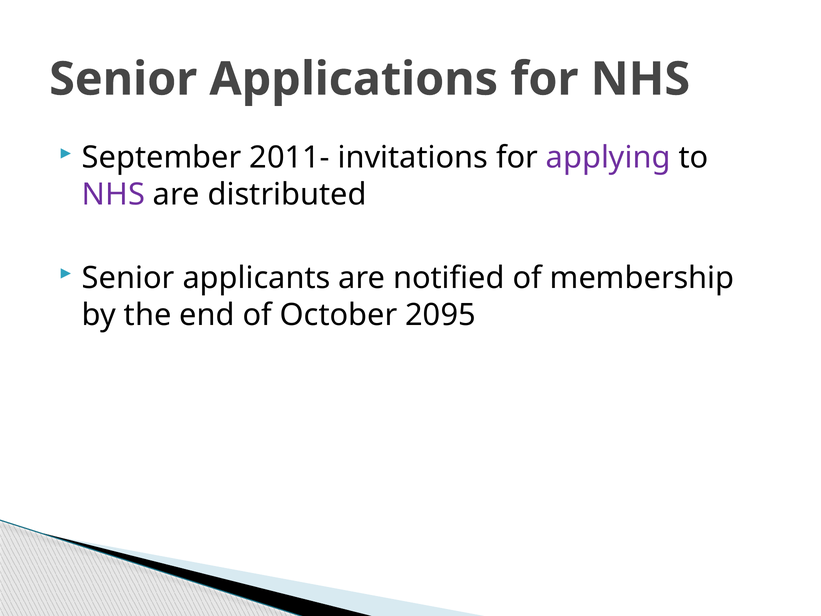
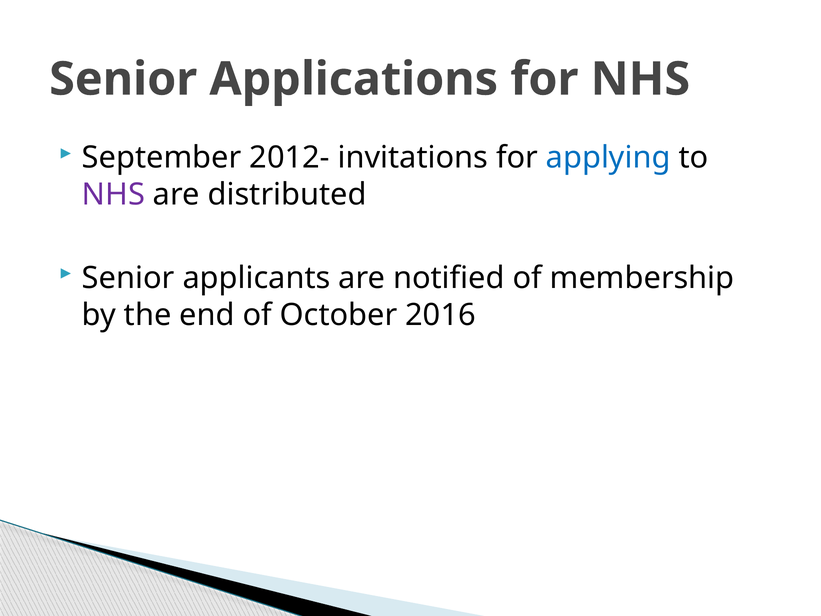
2011-: 2011- -> 2012-
applying colour: purple -> blue
2095: 2095 -> 2016
